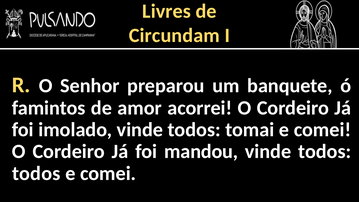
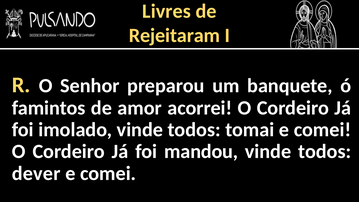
Circundam: Circundam -> Rejeitaram
todos at (36, 173): todos -> dever
